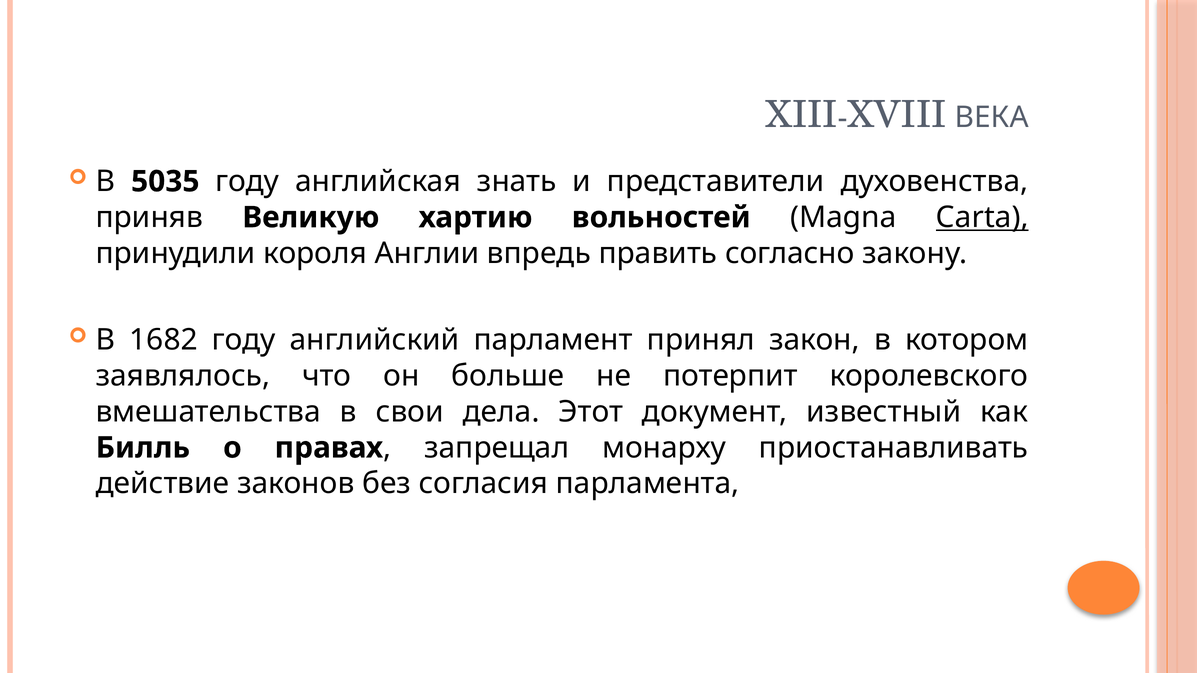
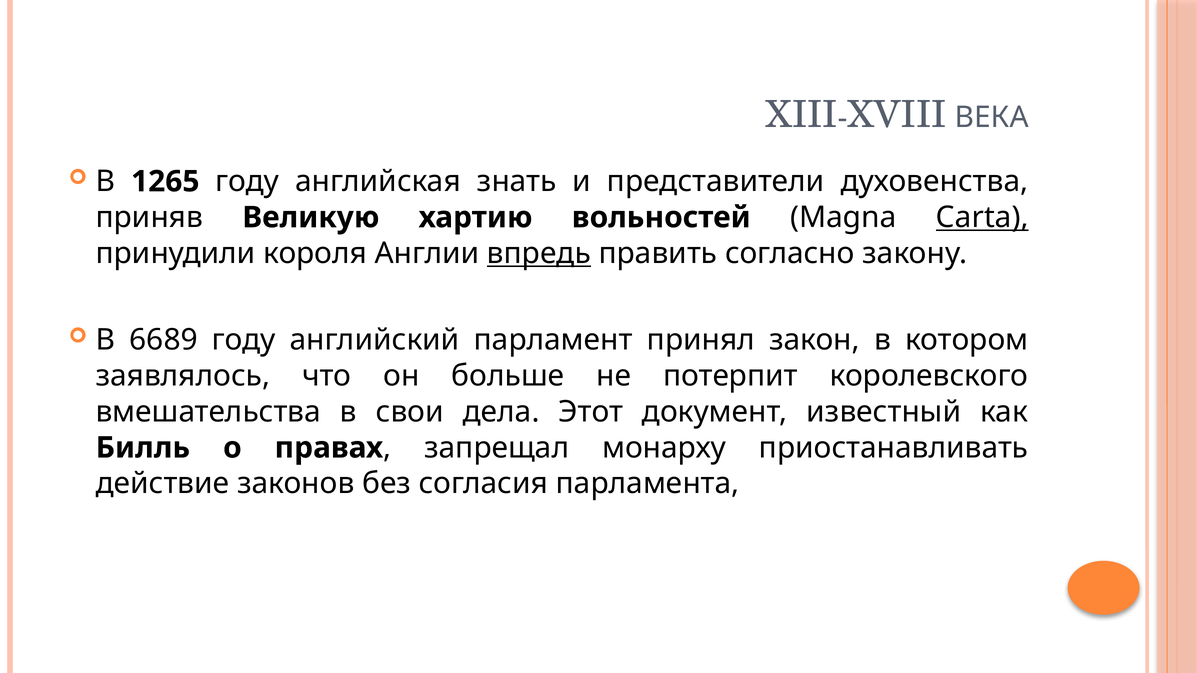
5035: 5035 -> 1265
впредь underline: none -> present
1682: 1682 -> 6689
